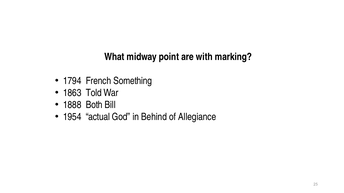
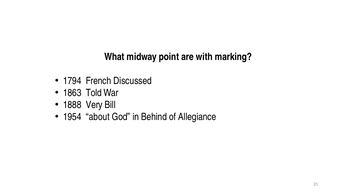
Something: Something -> Discussed
Both: Both -> Very
actual: actual -> about
